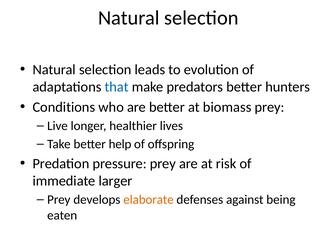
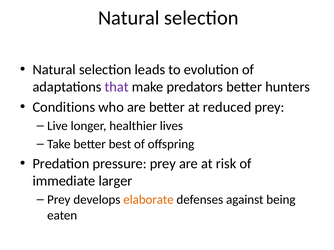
that colour: blue -> purple
biomass: biomass -> reduced
help: help -> best
